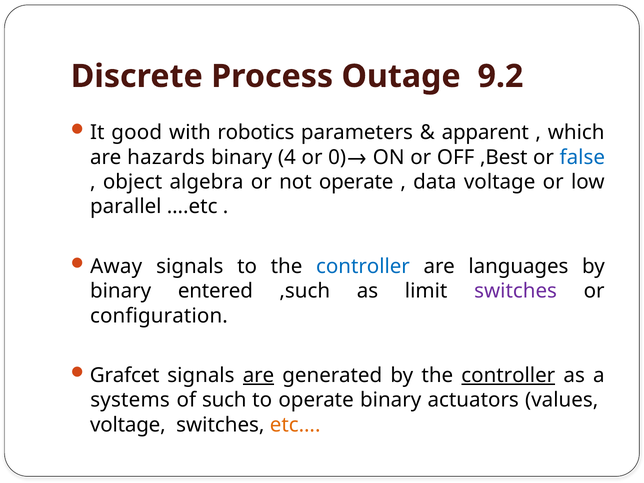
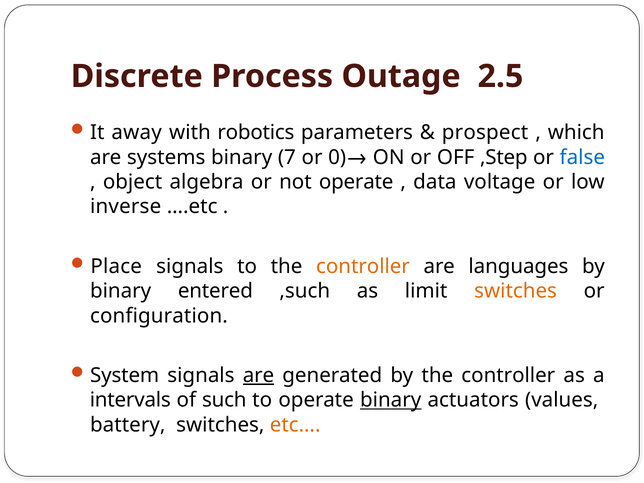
9.2: 9.2 -> 2.5
good: good -> away
apparent: apparent -> prospect
hazards: hazards -> systems
4: 4 -> 7
,Best: ,Best -> ,Step
parallel: parallel -> inverse
Away: Away -> Place
controller at (363, 266) colour: blue -> orange
switches at (516, 291) colour: purple -> orange
Grafcet: Grafcet -> System
controller at (508, 375) underline: present -> none
systems: systems -> intervals
binary at (391, 400) underline: none -> present
voltage at (128, 425): voltage -> battery
